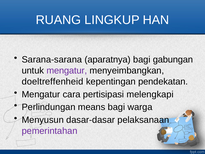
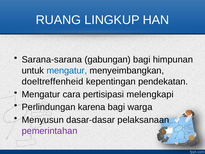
aparatnya: aparatnya -> gabungan
gabungan: gabungan -> himpunan
mengatur at (67, 70) colour: purple -> blue
means: means -> karena
